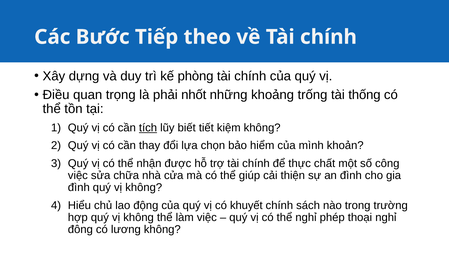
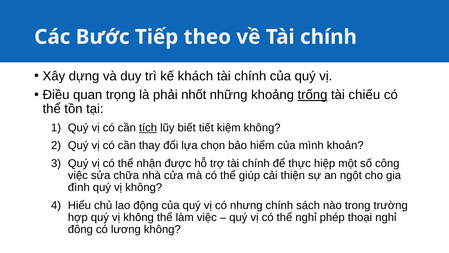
phòng: phòng -> khách
trống underline: none -> present
thống: thống -> chiếu
chất: chất -> hiệp
an đình: đình -> ngột
khuyết: khuyết -> nhưng
